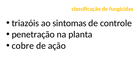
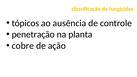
triazóis: triazóis -> tópicos
sintomas: sintomas -> ausência
